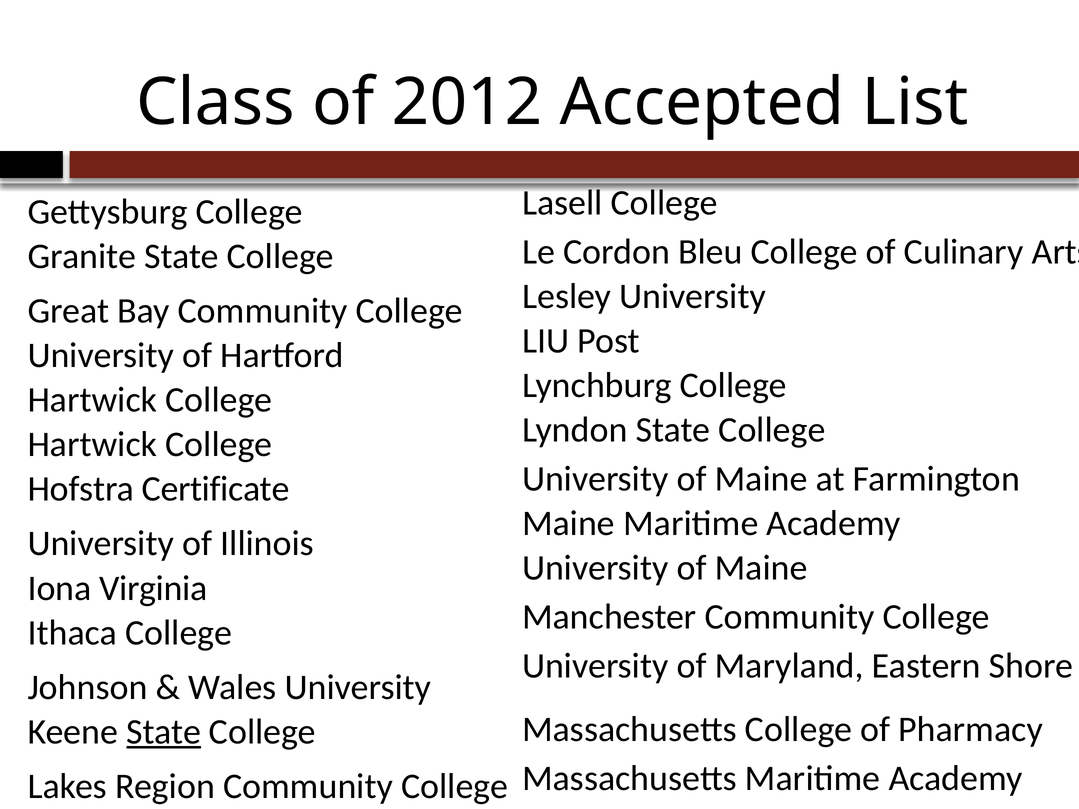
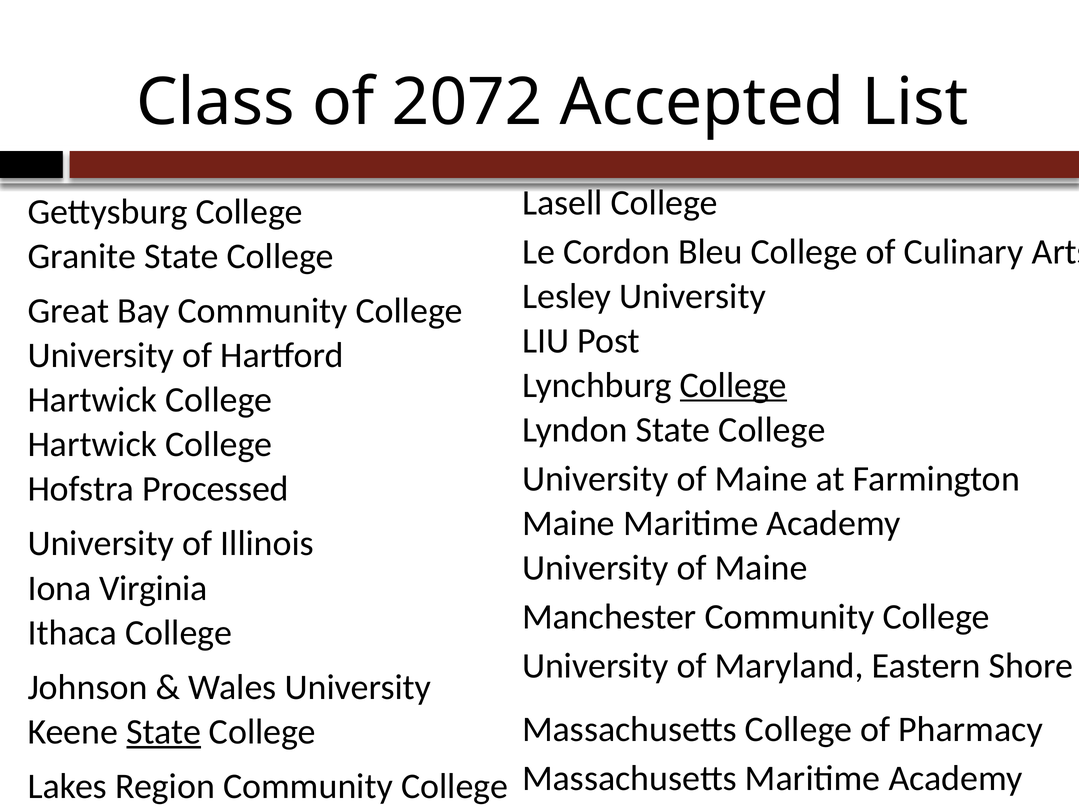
2012: 2012 -> 2072
College at (733, 385) underline: none -> present
Certificate: Certificate -> Processed
